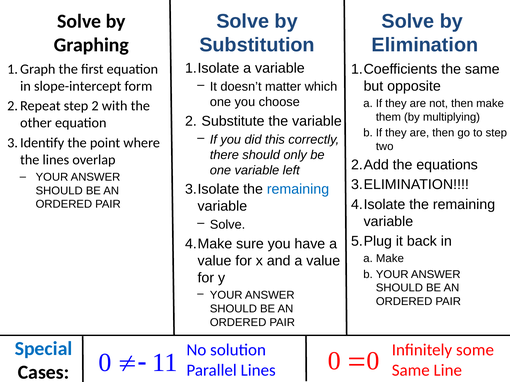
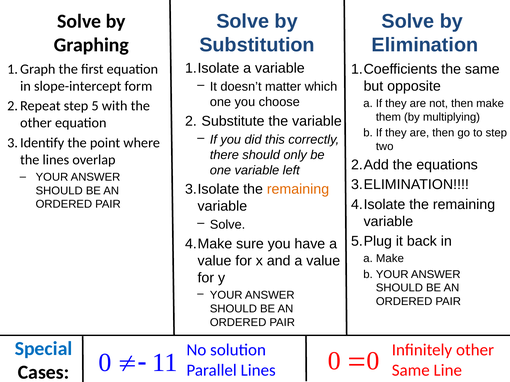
step 2: 2 -> 5
remaining at (298, 189) colour: blue -> orange
Infinitely some: some -> other
